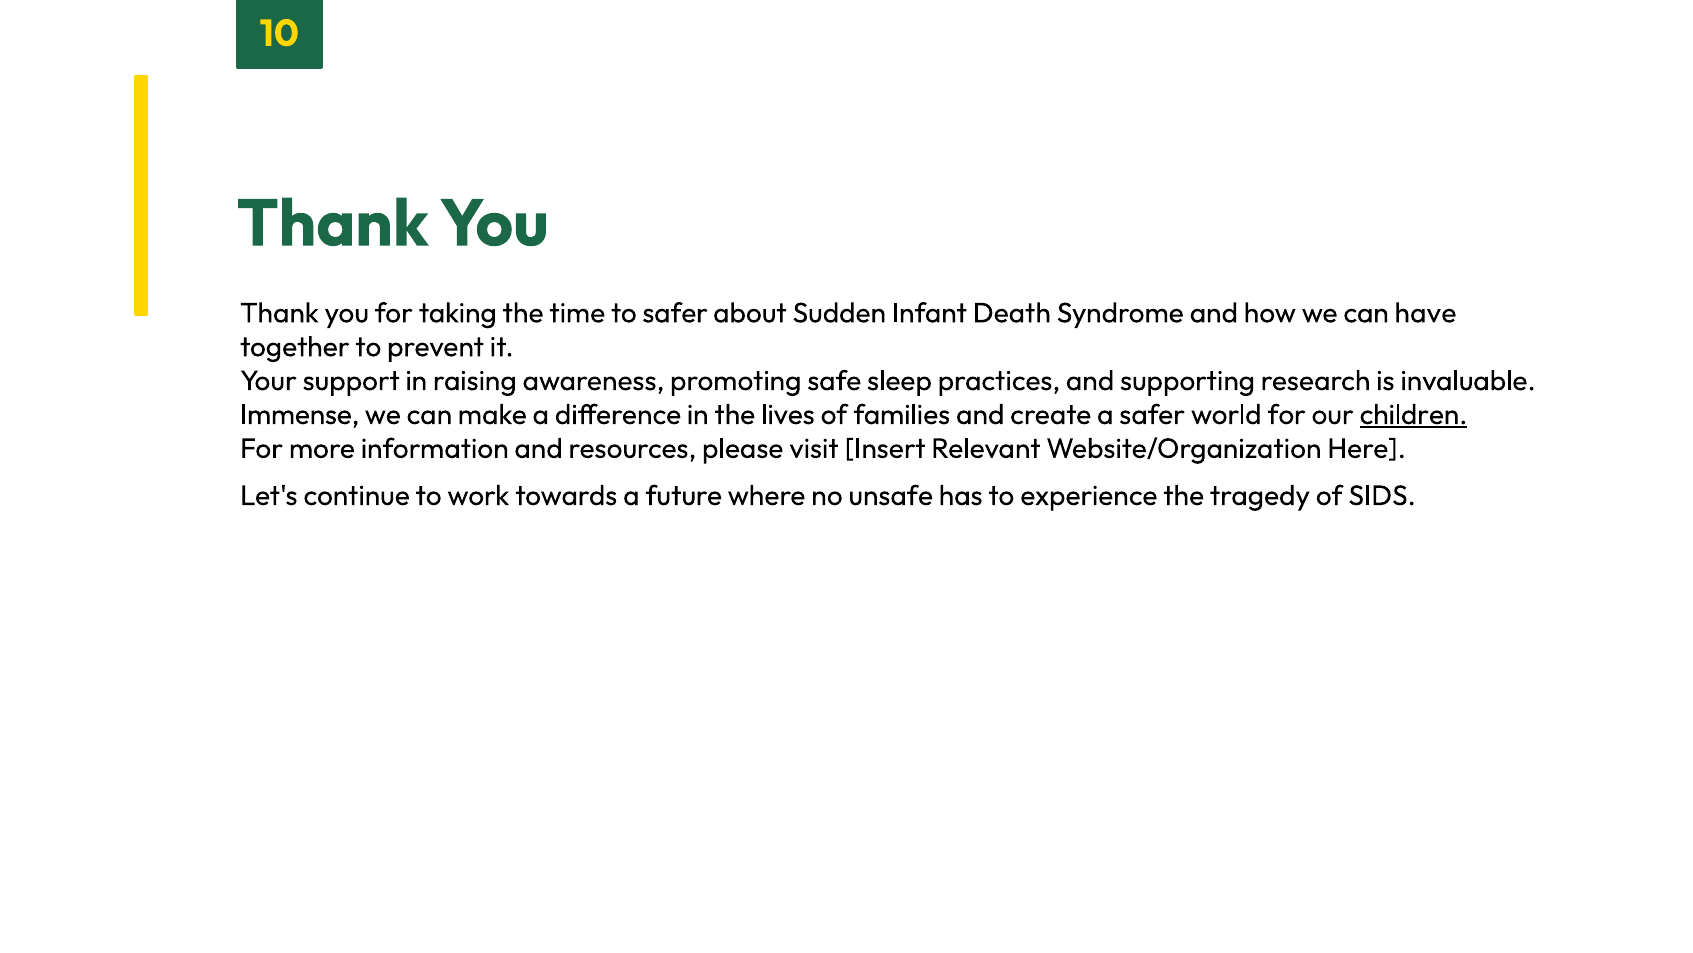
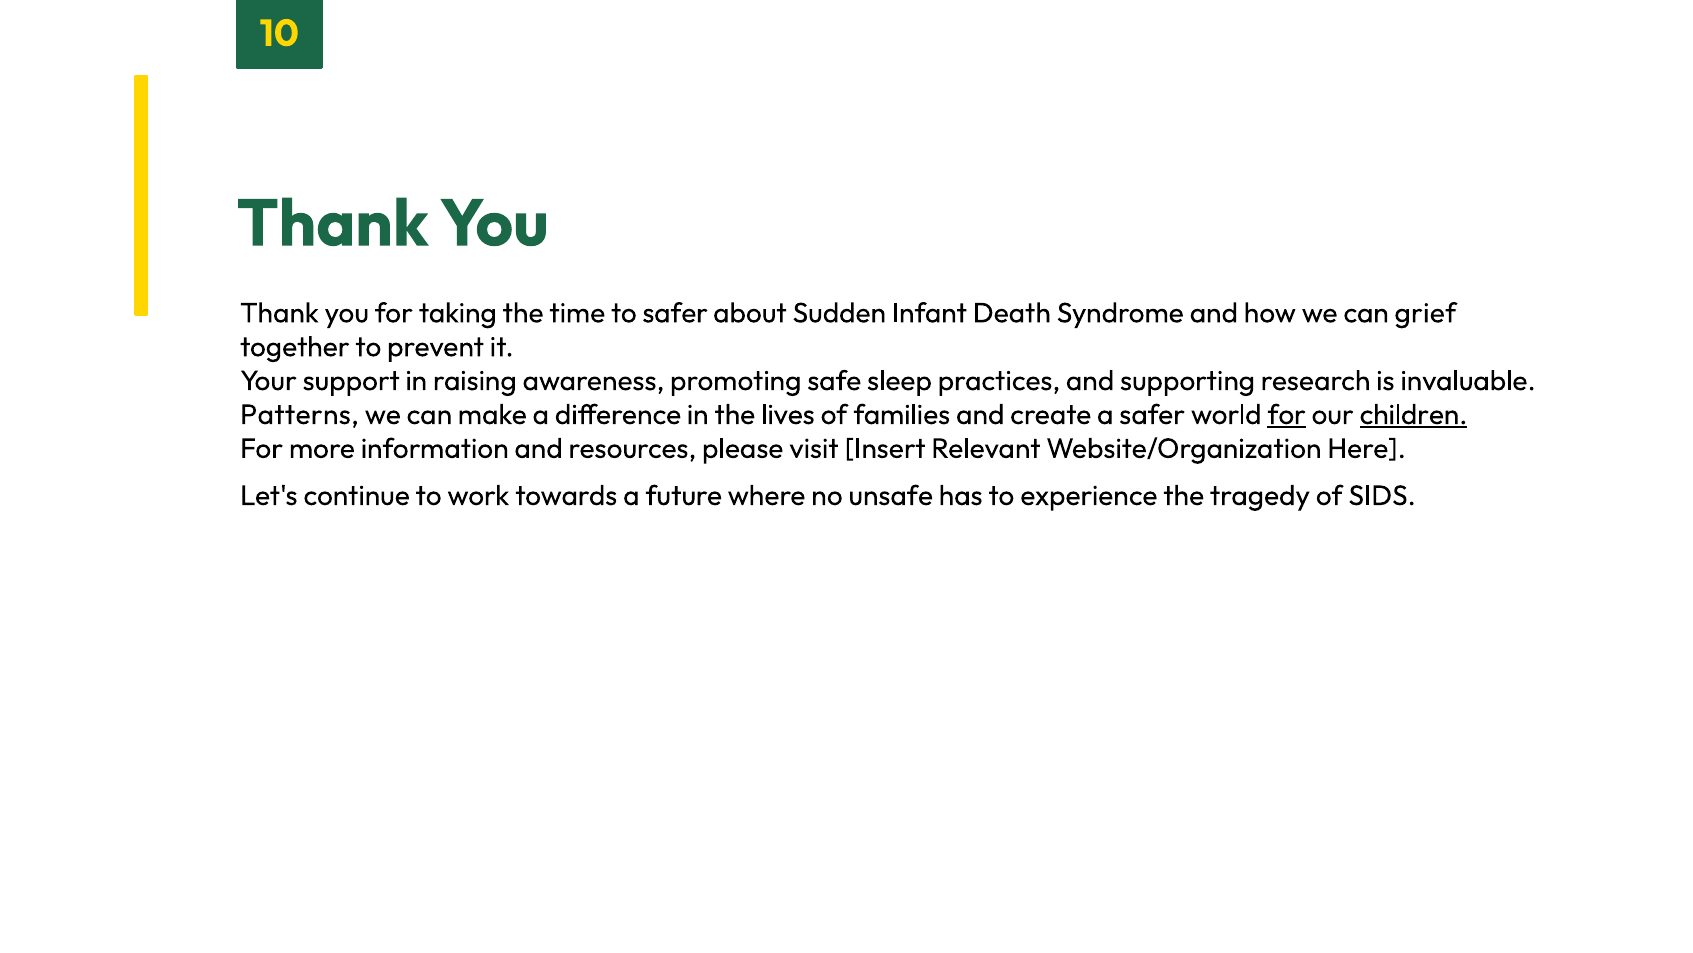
have: have -> grief
Immense: Immense -> Patterns
for at (1287, 414) underline: none -> present
